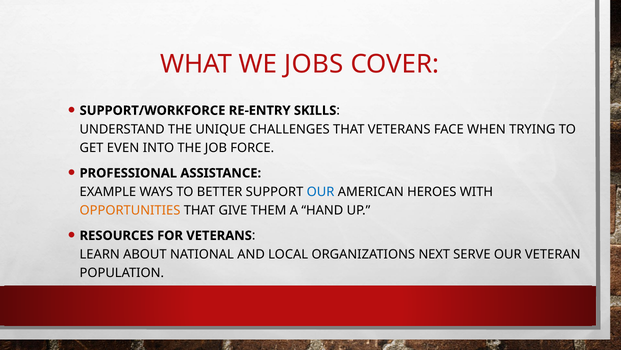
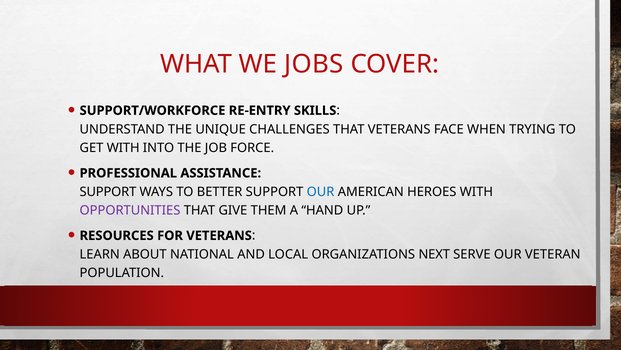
GET EVEN: EVEN -> WITH
EXAMPLE at (108, 191): EXAMPLE -> SUPPORT
OPPORTUNITIES colour: orange -> purple
